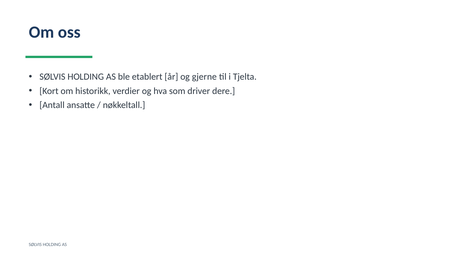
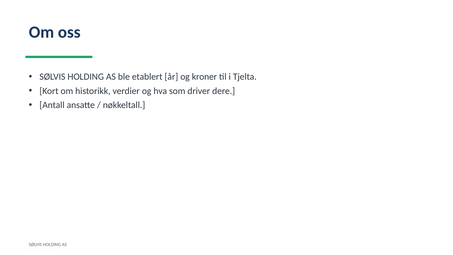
gjerne: gjerne -> kroner
